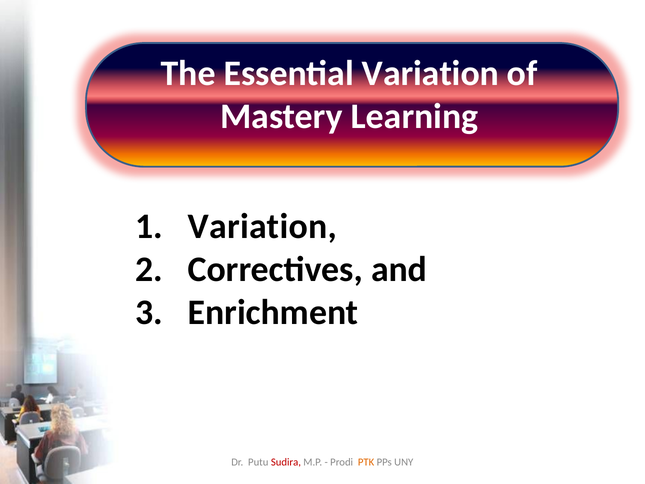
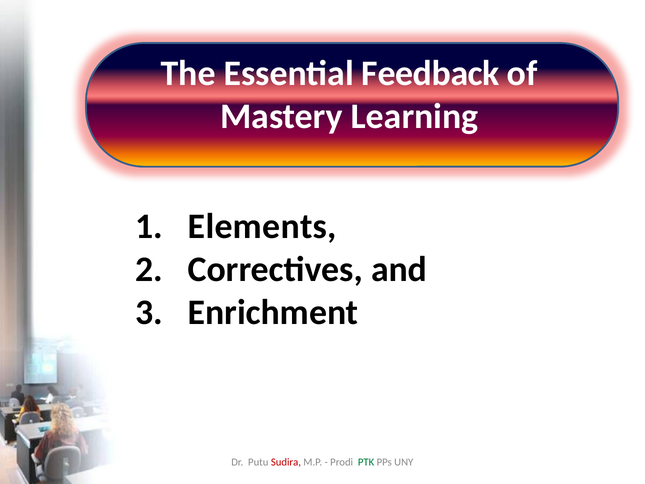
Essential Variation: Variation -> Feedback
Variation at (262, 226): Variation -> Elements
PTK colour: orange -> green
